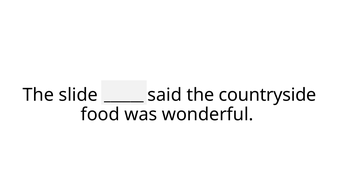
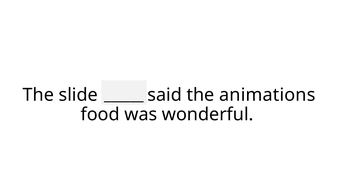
countryside: countryside -> animations
